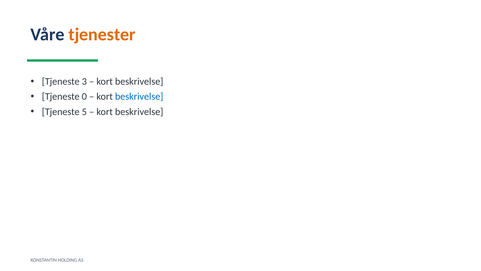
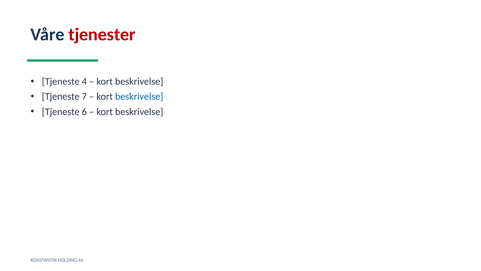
tjenester colour: orange -> red
3: 3 -> 4
0: 0 -> 7
5: 5 -> 6
